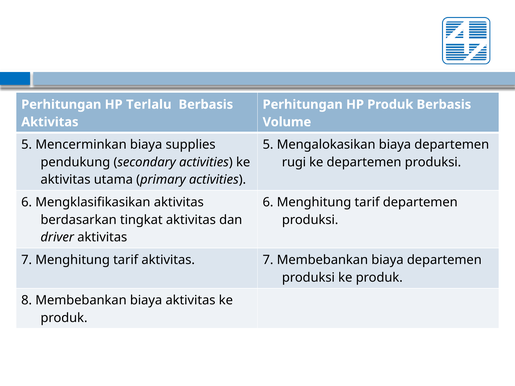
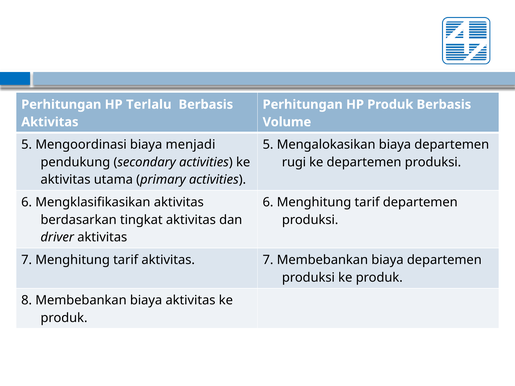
Mencerminkan: Mencerminkan -> Mengoordinasi
supplies: supplies -> menjadi
